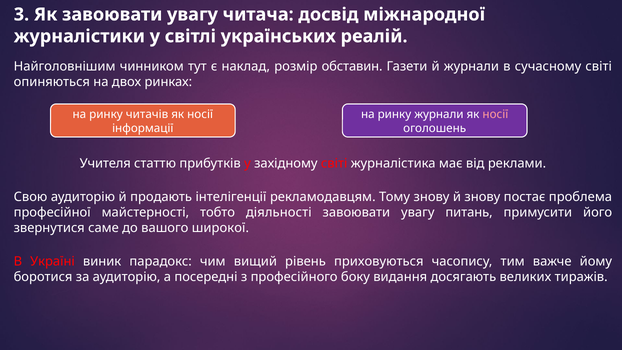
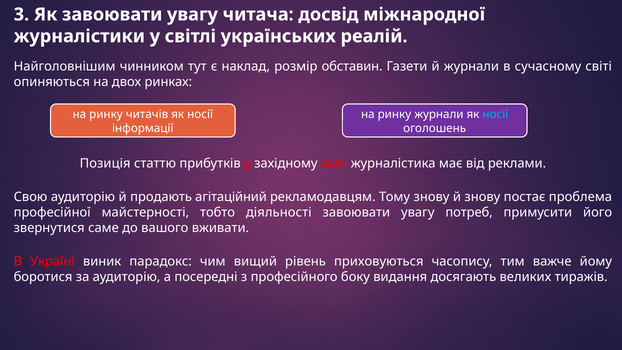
носії at (495, 114) colour: pink -> light blue
Учителя: Учителя -> Позиція
інтелігенції: інтелігенції -> агітаційний
питань: питань -> потреб
широкої: широкої -> вживати
